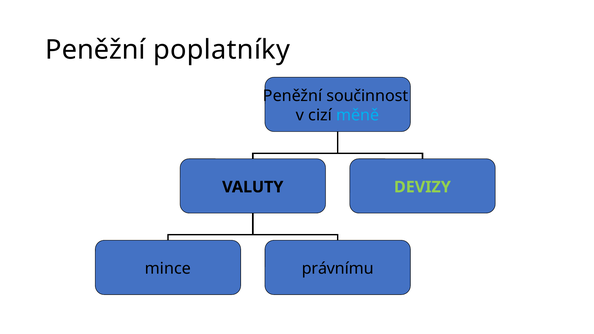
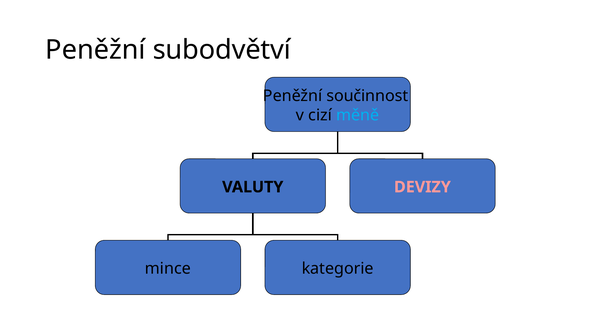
poplatníky: poplatníky -> subodvětví
DEVIZY colour: light green -> pink
právnímu: právnímu -> kategorie
